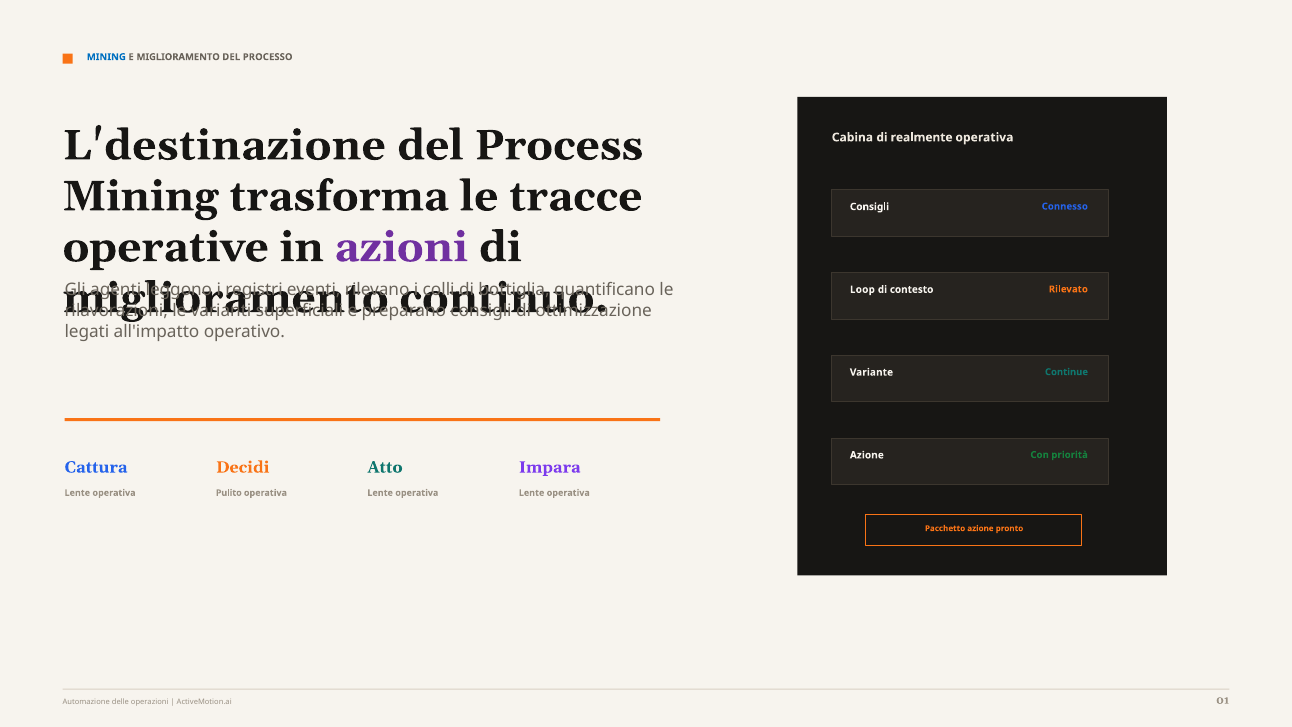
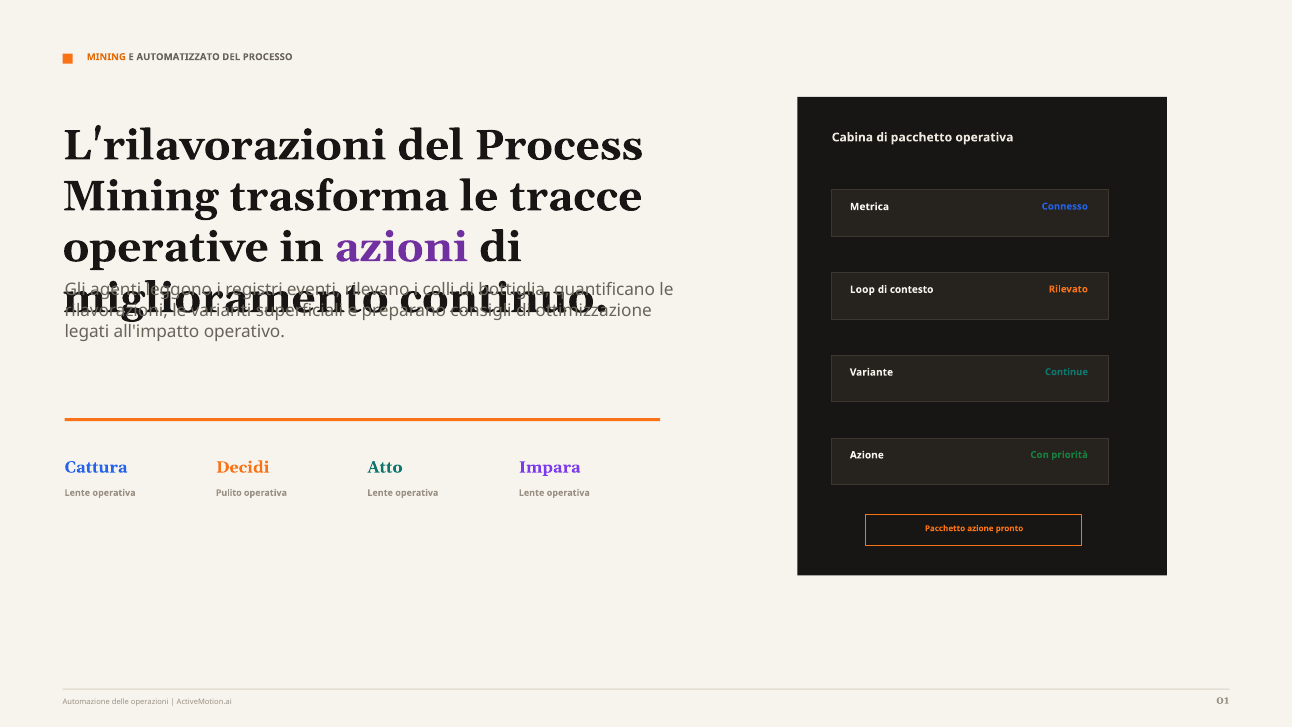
MINING at (106, 57) colour: blue -> orange
E MIGLIORAMENTO: MIGLIORAMENTO -> AUTOMATIZZATO
L'destinazione: L'destinazione -> L'rilavorazioni
di realmente: realmente -> pacchetto
Consigli at (869, 207): Consigli -> Metrica
